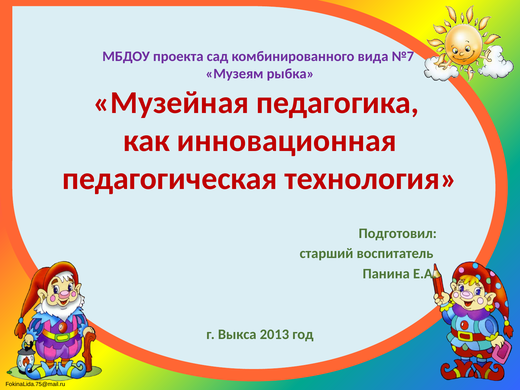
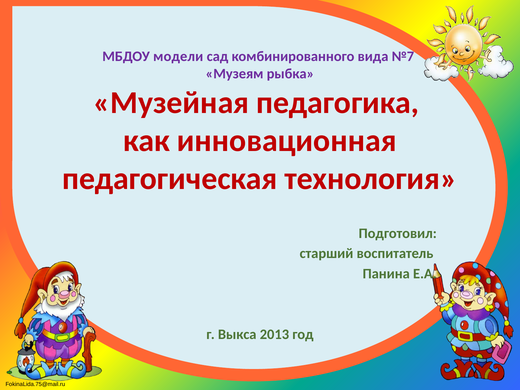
проекта: проекта -> модели
